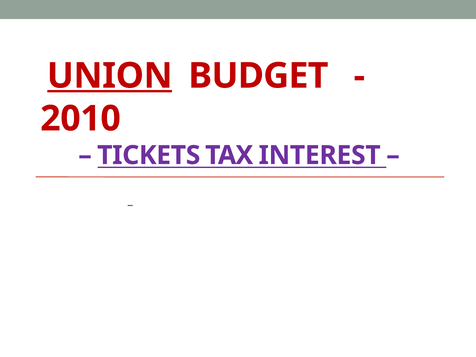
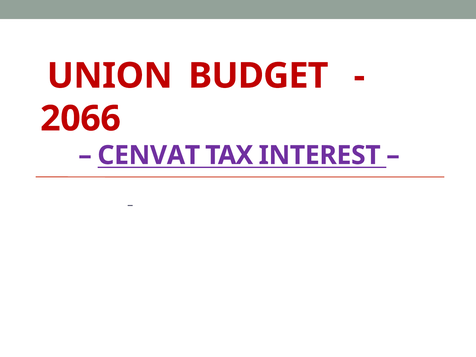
UNION underline: present -> none
2010: 2010 -> 2066
TICKETS: TICKETS -> CENVAT
